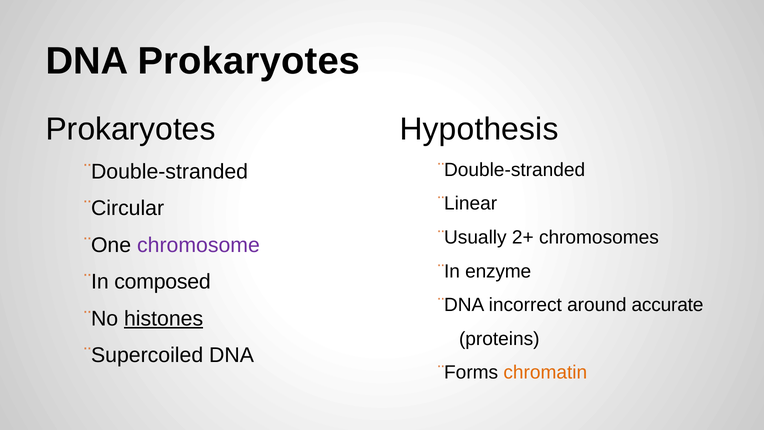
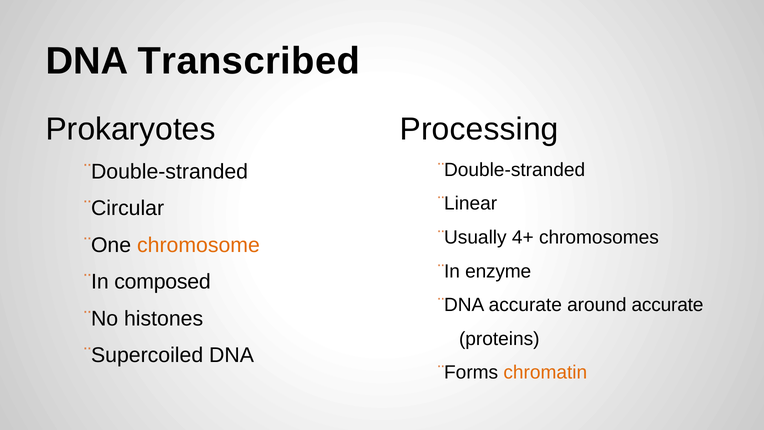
DNA Prokaryotes: Prokaryotes -> Transcribed
Hypothesis: Hypothesis -> Processing
2+: 2+ -> 4+
chromosome colour: purple -> orange
¨DNA incorrect: incorrect -> accurate
histones underline: present -> none
